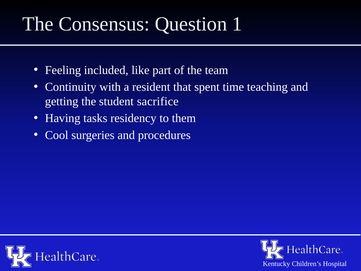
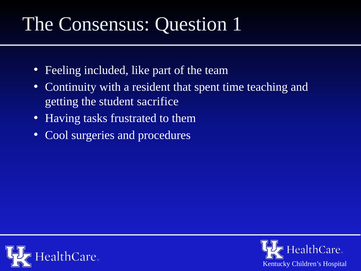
residency: residency -> frustrated
